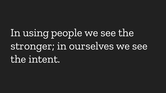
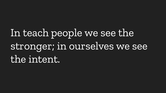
using: using -> teach
